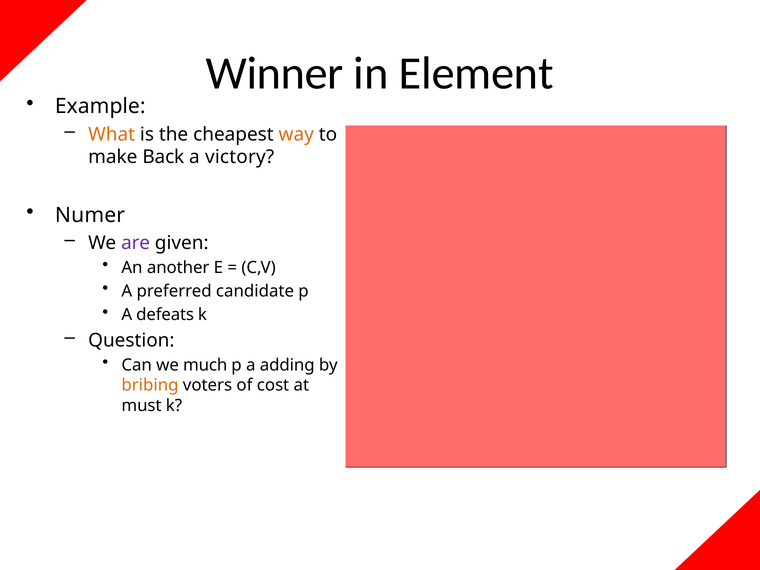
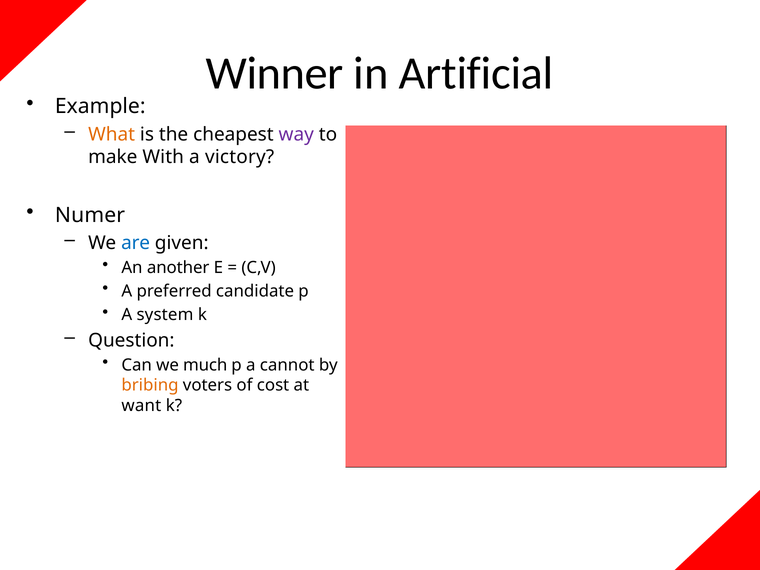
Element: Element -> Artificial
way colour: orange -> purple
Back: Back -> With
are colour: purple -> blue
defeats: defeats -> system
adding: adding -> cannot
must: must -> want
